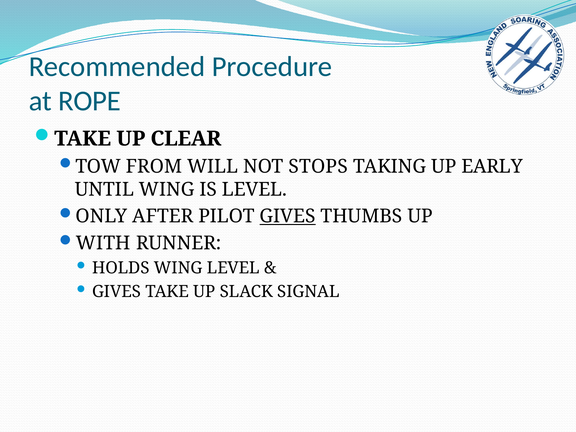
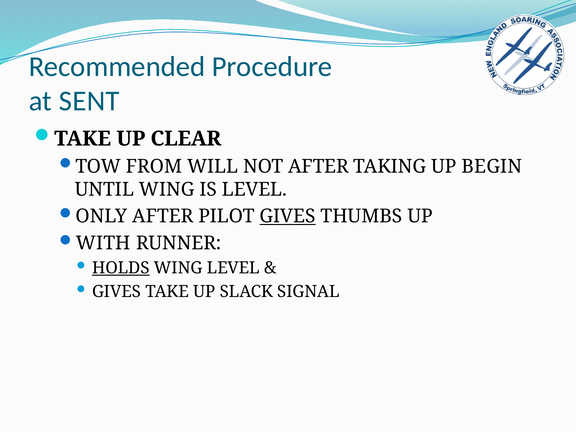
ROPE: ROPE -> SENT
NOT STOPS: STOPS -> AFTER
EARLY: EARLY -> BEGIN
HOLDS underline: none -> present
